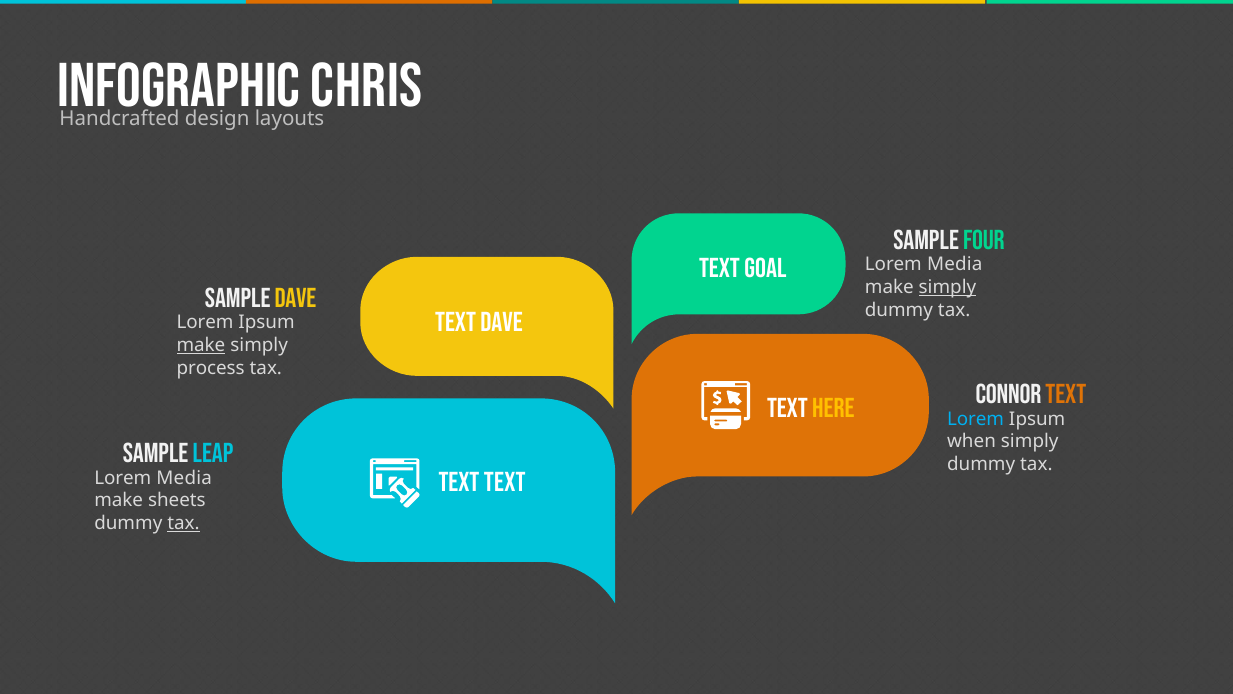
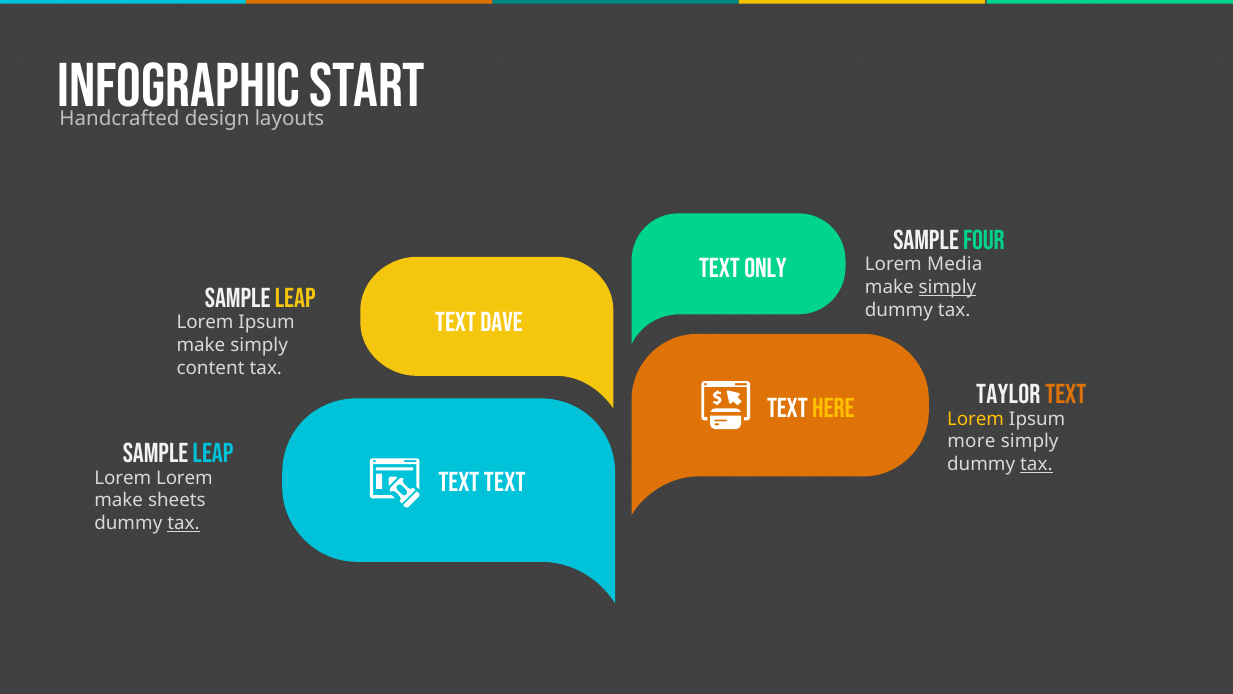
CHRIS: CHRIS -> START
GOAL: GOAL -> ONLY
DAVE at (295, 298): DAVE -> LEAP
make at (201, 345) underline: present -> none
process: process -> content
CONNOR: CONNOR -> TAYLOR
Lorem at (976, 419) colour: light blue -> yellow
when: when -> more
tax at (1036, 464) underline: none -> present
Media at (184, 478): Media -> Lorem
